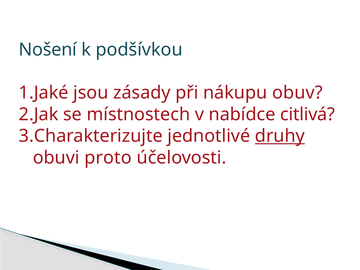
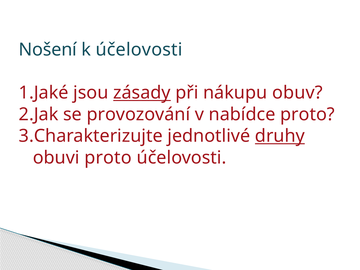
k podšívkou: podšívkou -> účelovosti
zásady underline: none -> present
místnostech: místnostech -> provozování
nabídce citlivá: citlivá -> proto
